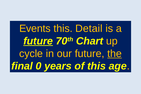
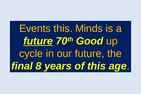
Detail: Detail -> Minds
Chart: Chart -> Good
the underline: present -> none
0: 0 -> 8
